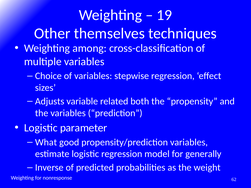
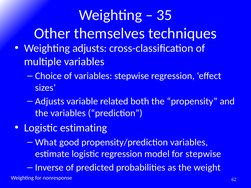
19: 19 -> 35
Weighting among: among -> adjusts
parameter: parameter -> estimating
for generally: generally -> stepwise
